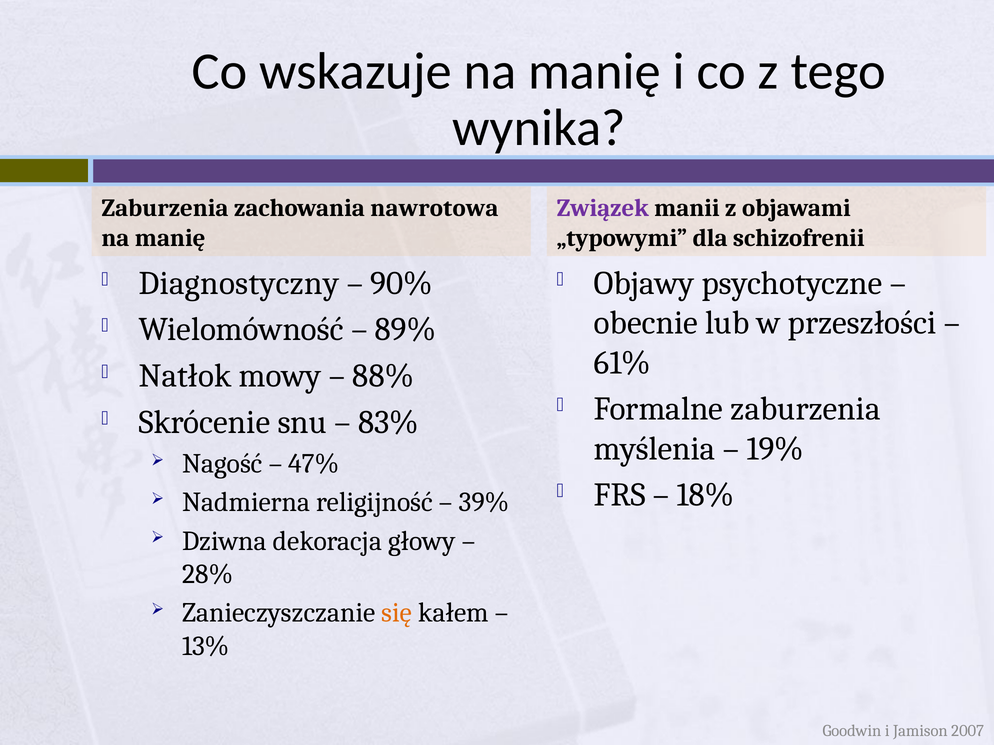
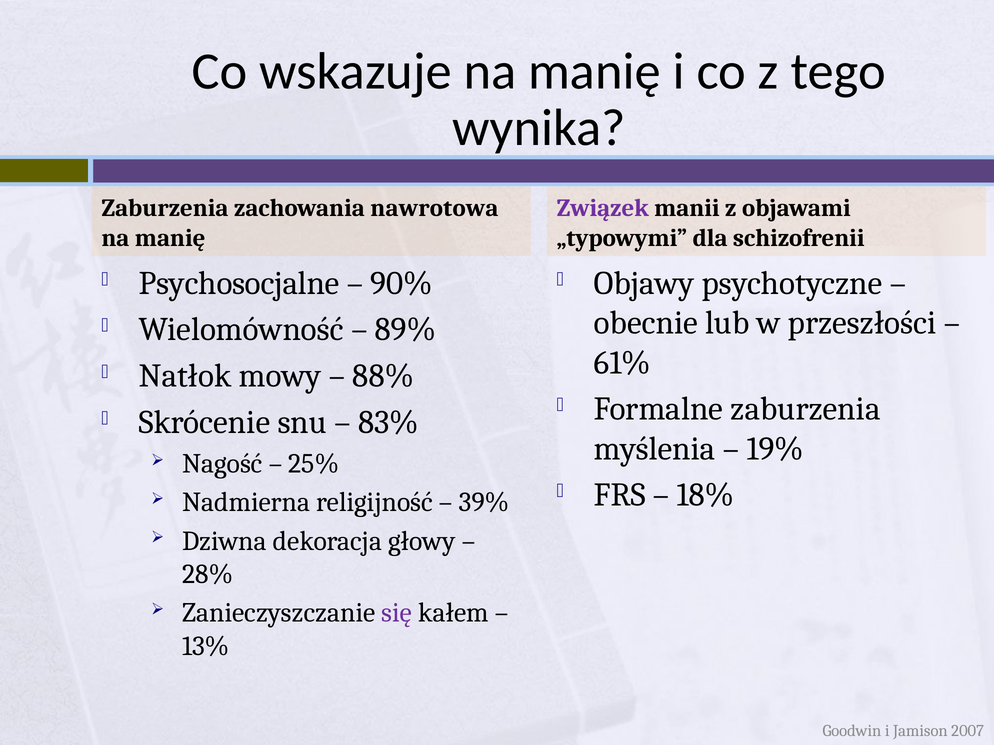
Diagnostyczny: Diagnostyczny -> Psychosocjalne
47%: 47% -> 25%
się colour: orange -> purple
